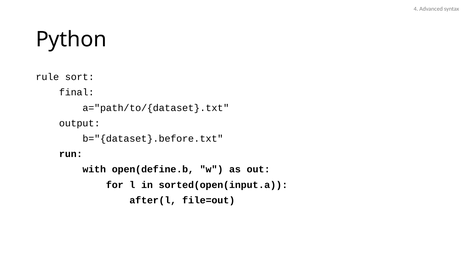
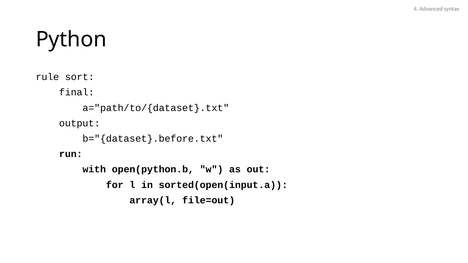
open(define.b: open(define.b -> open(python.b
after(l: after(l -> array(l
